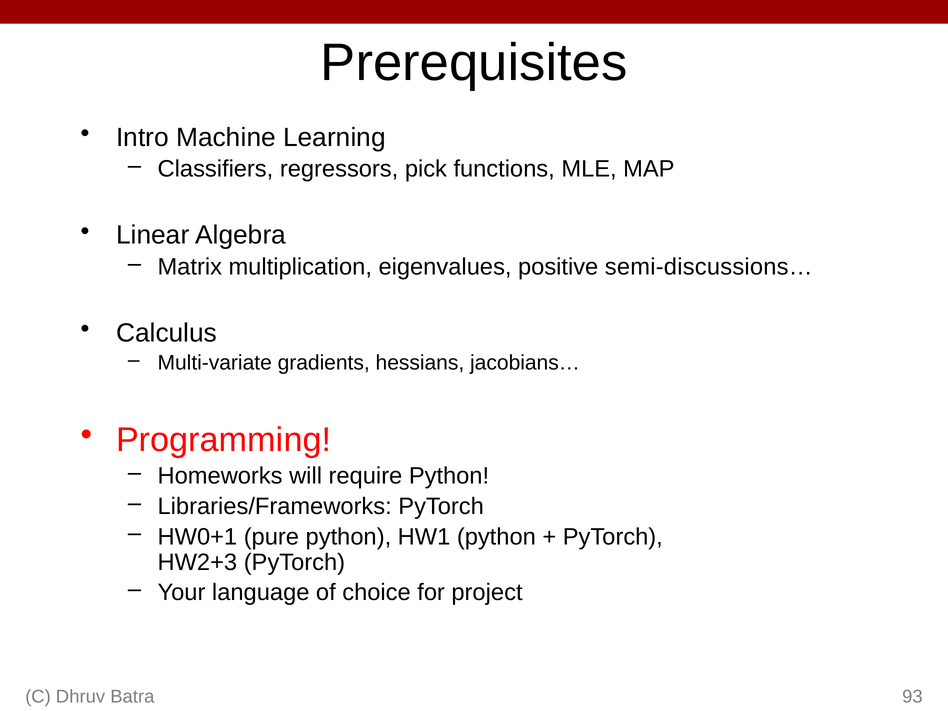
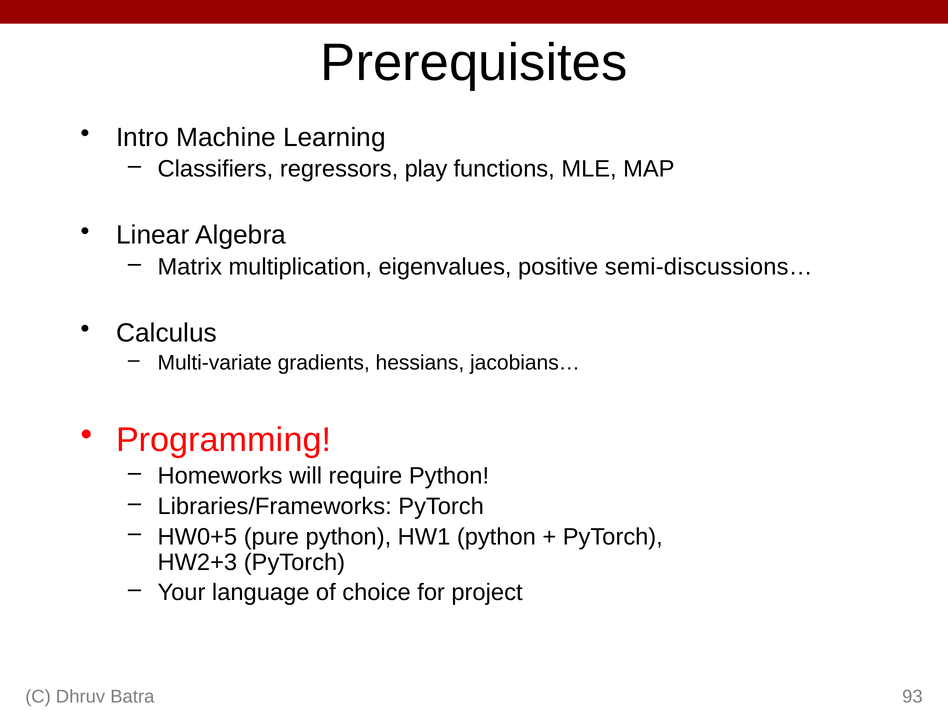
pick: pick -> play
HW0+1: HW0+1 -> HW0+5
